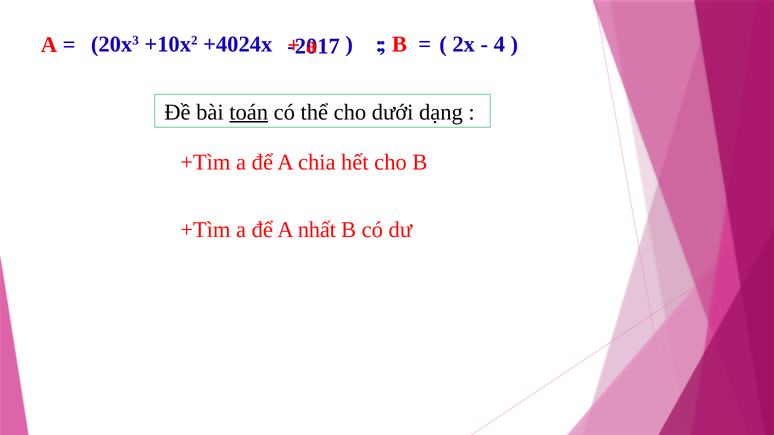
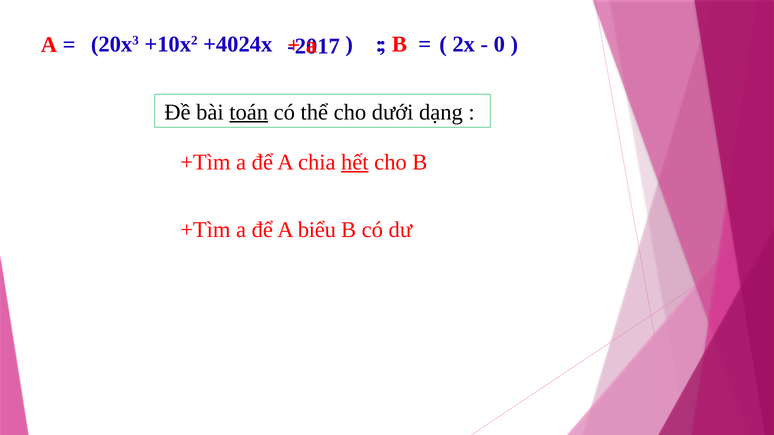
4: 4 -> 0
hết underline: none -> present
nhất: nhất -> biểu
